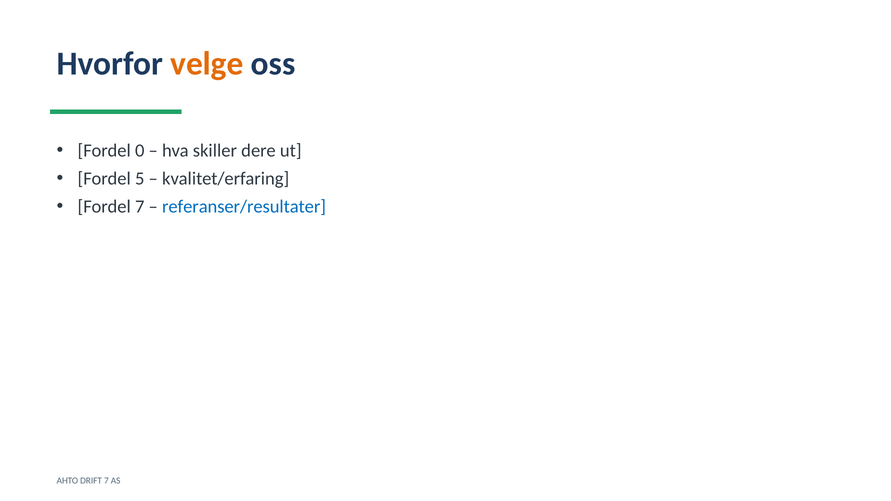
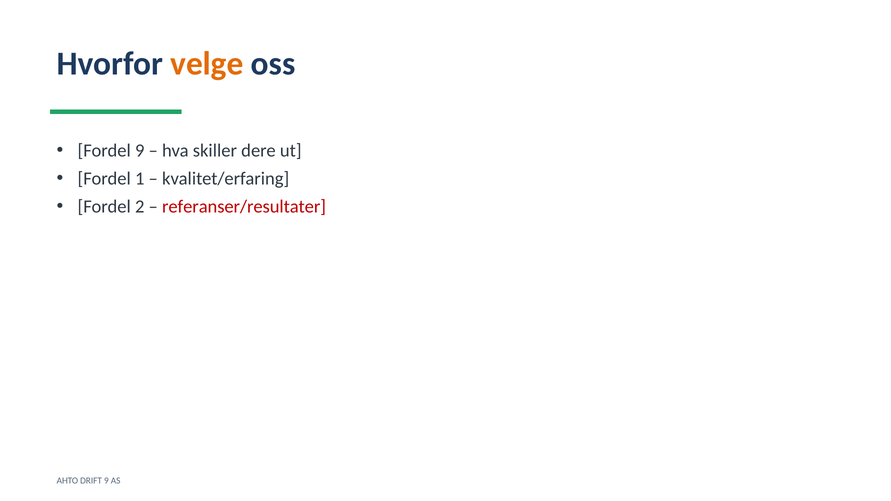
Fordel 0: 0 -> 9
5: 5 -> 1
Fordel 7: 7 -> 2
referanser/resultater colour: blue -> red
DRIFT 7: 7 -> 9
